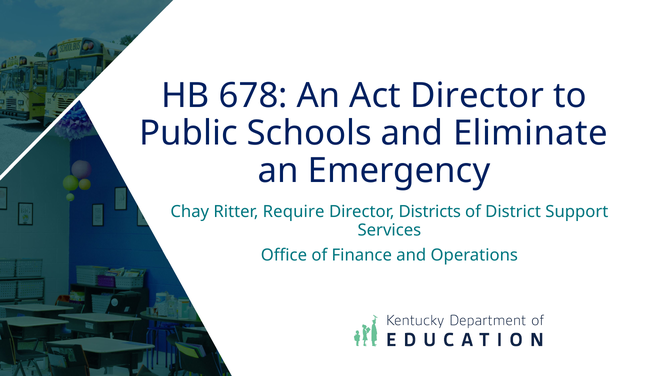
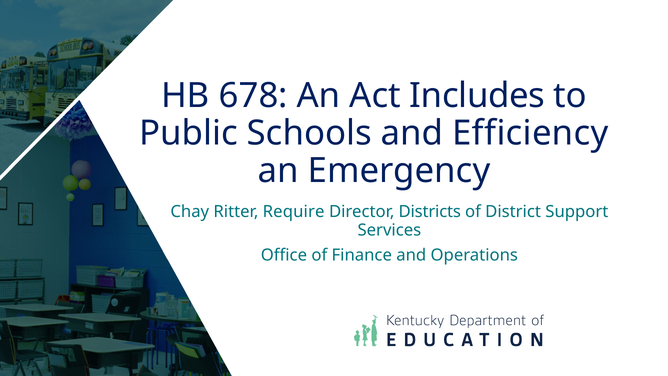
Act Director: Director -> Includes
Eliminate: Eliminate -> Efficiency
